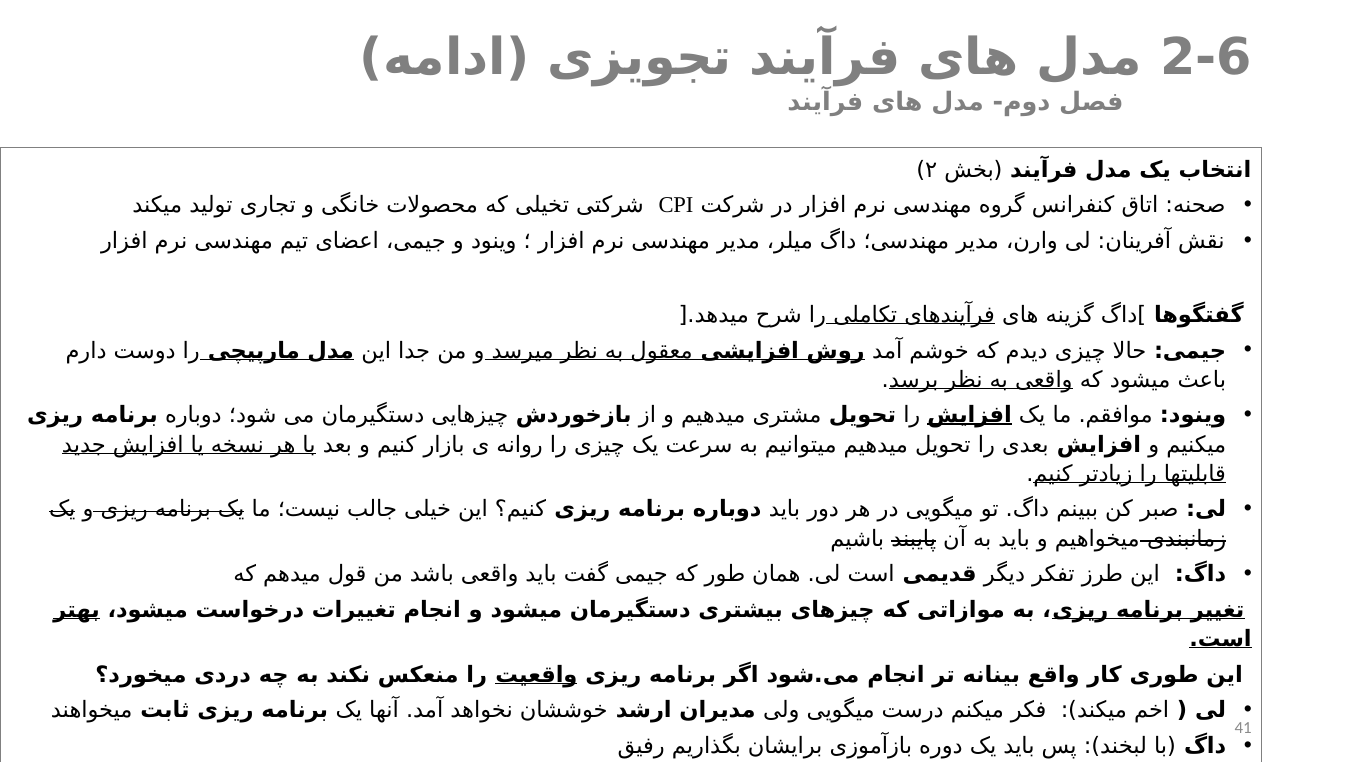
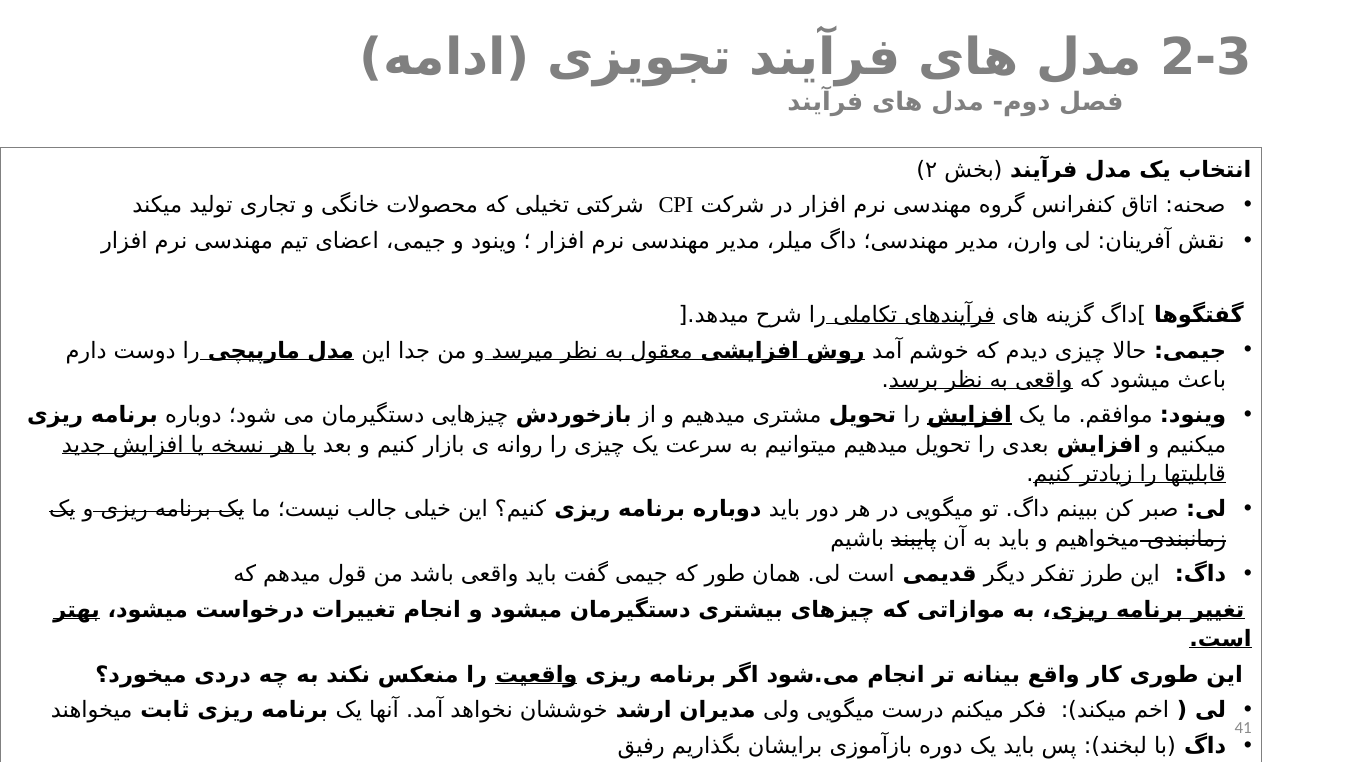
2-6: 2-6 -> 2-3
